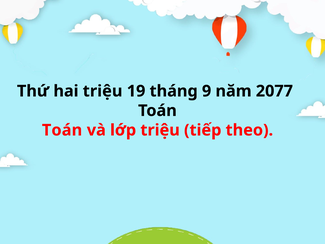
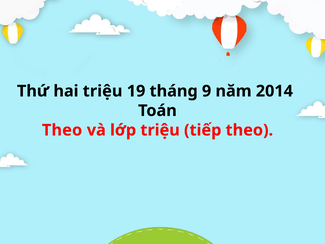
2077: 2077 -> 2014
Toán at (62, 130): Toán -> Theo
